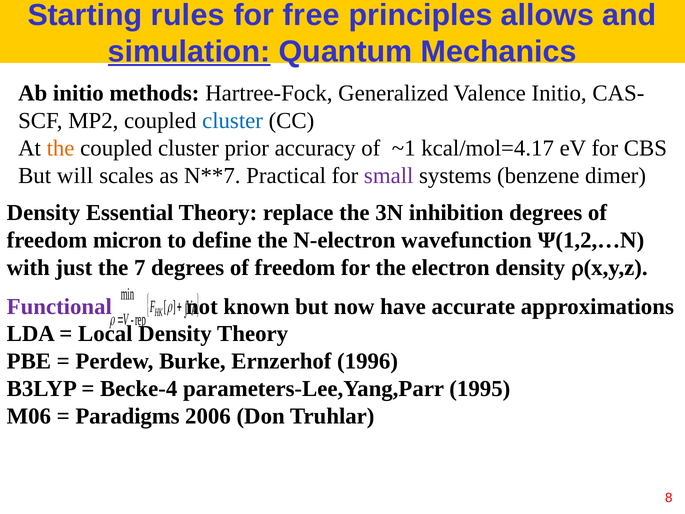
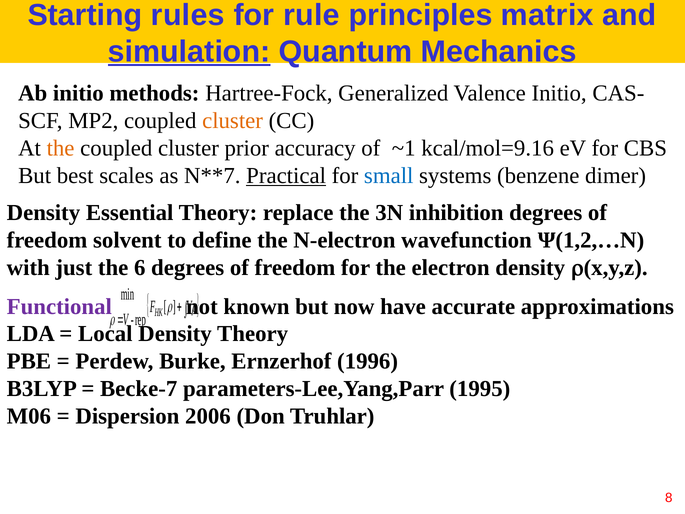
free: free -> rule
allows: allows -> matrix
cluster at (233, 121) colour: blue -> orange
kcal/mol=4.17: kcal/mol=4.17 -> kcal/mol=9.16
will: will -> best
Practical underline: none -> present
small colour: purple -> blue
micron: micron -> solvent
7: 7 -> 6
Becke-4: Becke-4 -> Becke-7
Paradigms: Paradigms -> Dispersion
